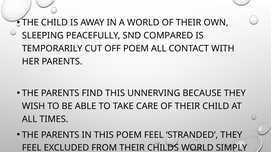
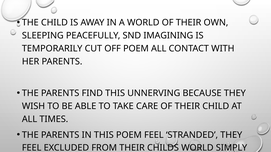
COMPARED: COMPARED -> IMAGINING
